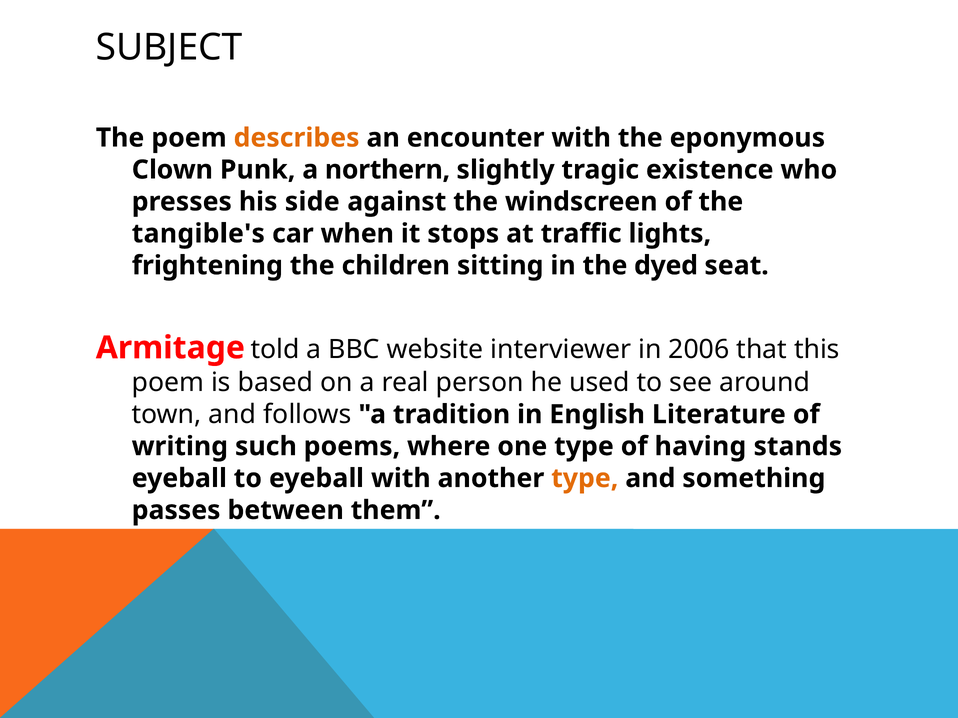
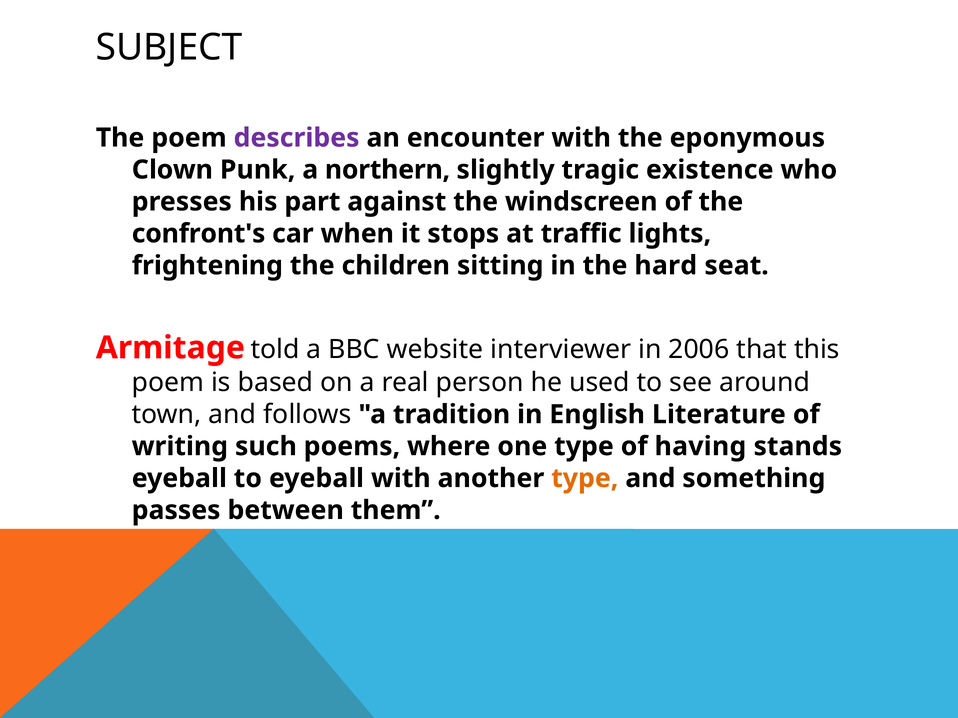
describes colour: orange -> purple
side: side -> part
tangible's: tangible's -> confront's
dyed: dyed -> hard
